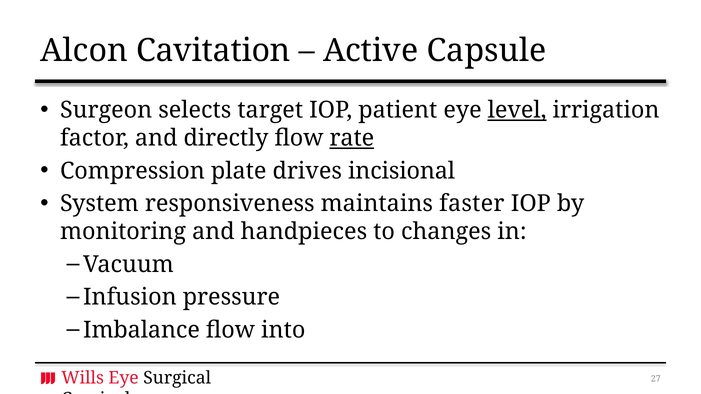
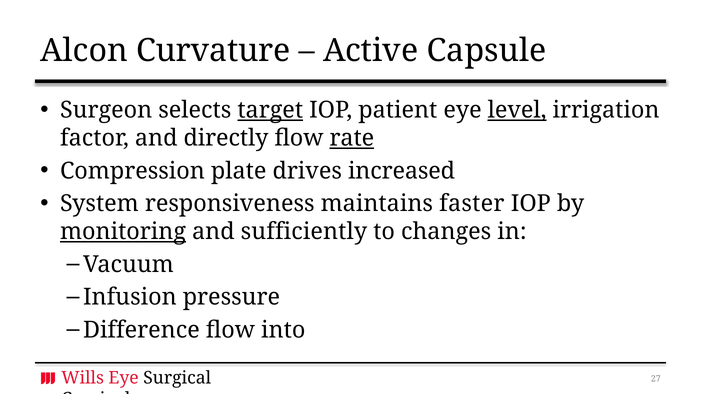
Cavitation: Cavitation -> Curvature
target underline: none -> present
incisional: incisional -> increased
monitoring underline: none -> present
handpieces: handpieces -> sufficiently
Imbalance: Imbalance -> Difference
